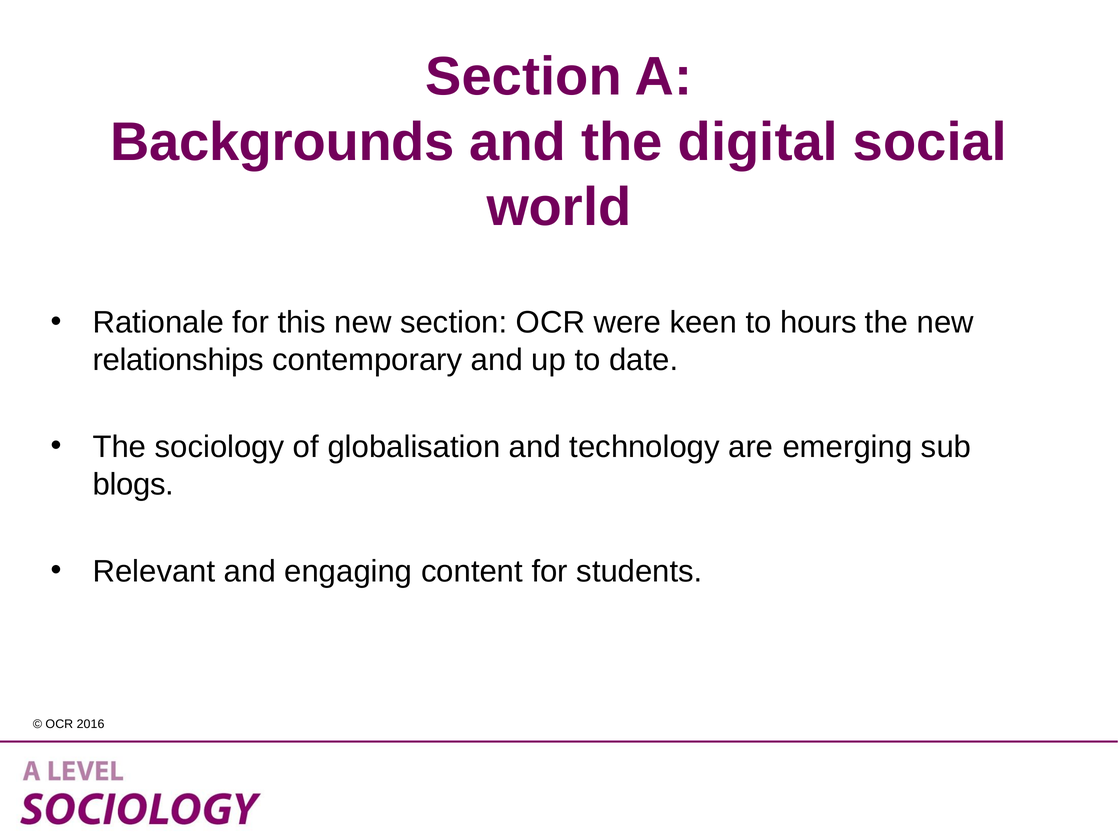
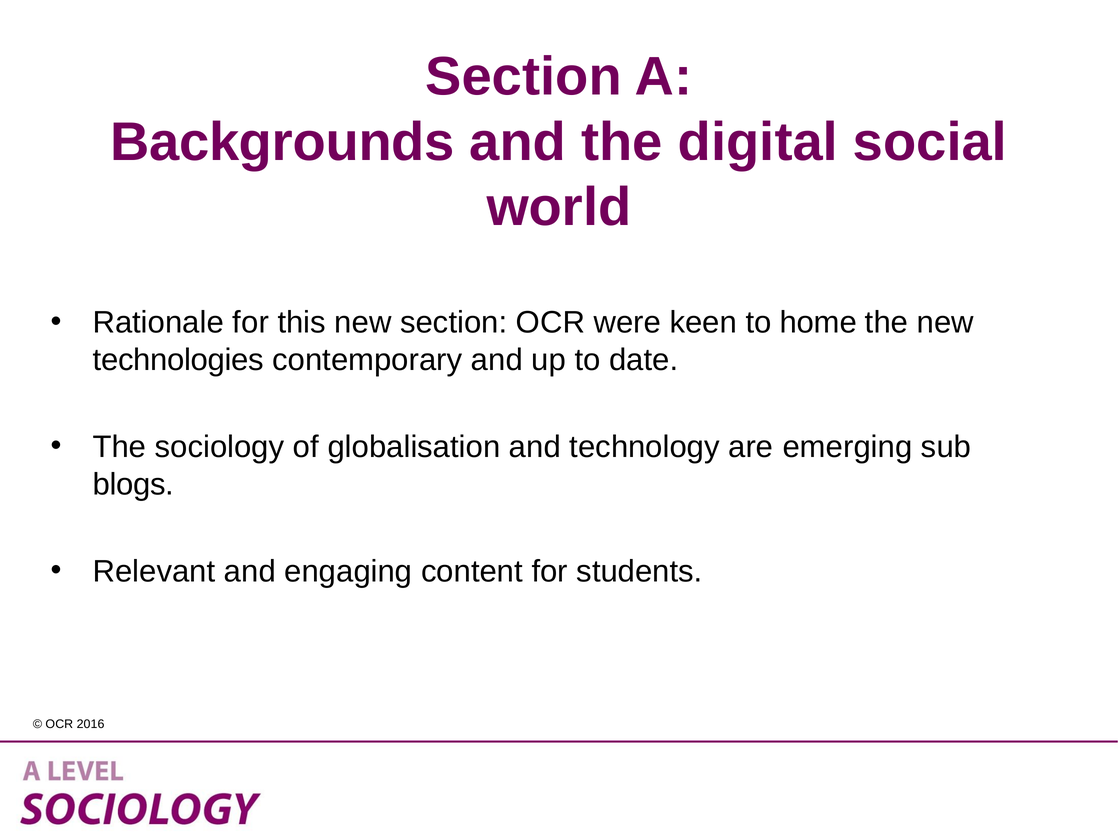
hours: hours -> home
relationships: relationships -> technologies
